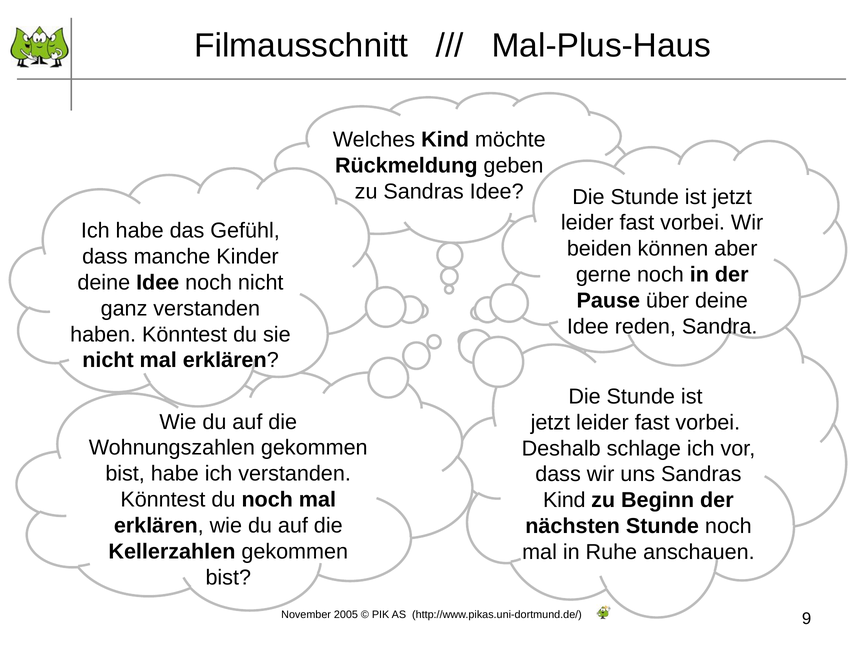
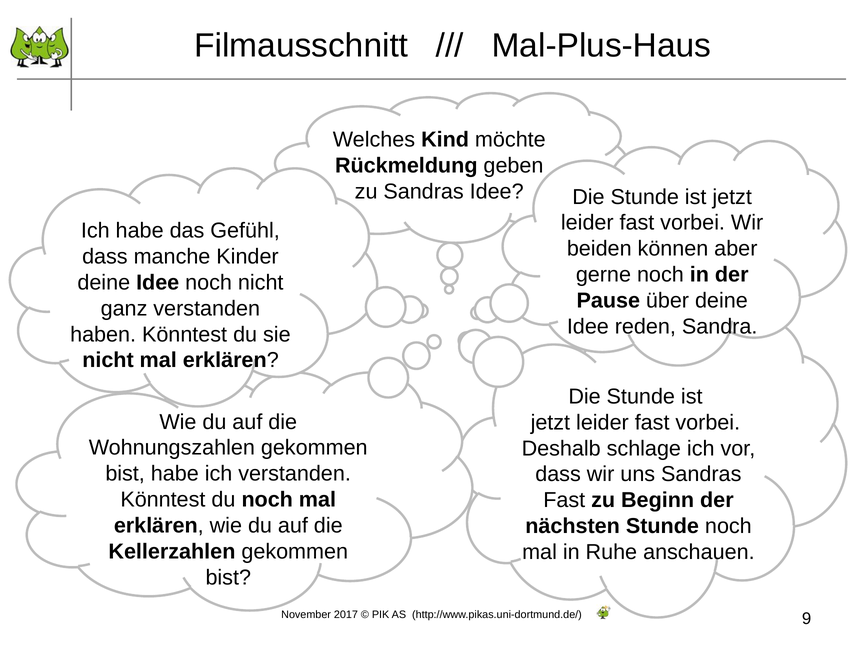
Kind at (564, 500): Kind -> Fast
2005: 2005 -> 2017
